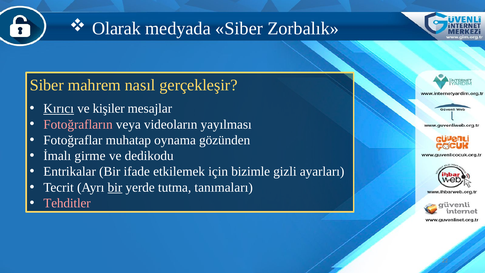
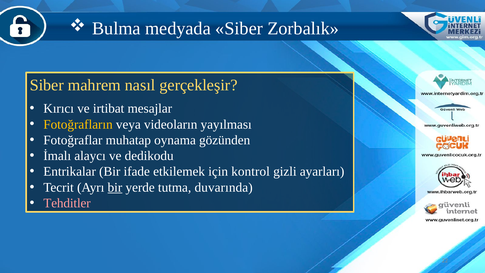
Olarak: Olarak -> Bulma
Kırıcı underline: present -> none
kişiler: kişiler -> irtibat
Fotoğrafların colour: pink -> yellow
girme: girme -> alaycı
bizimle: bizimle -> kontrol
tanımaları: tanımaları -> duvarında
